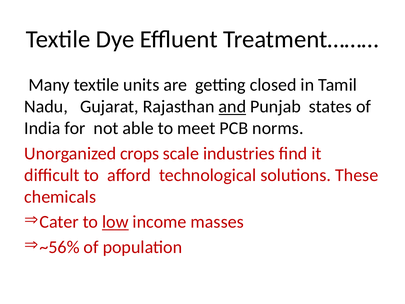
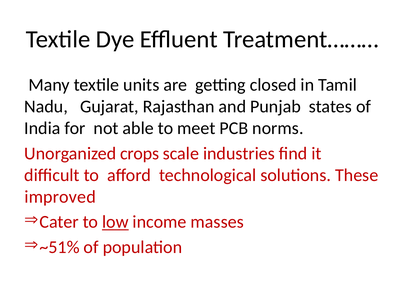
and underline: present -> none
chemicals: chemicals -> improved
~56%: ~56% -> ~51%
